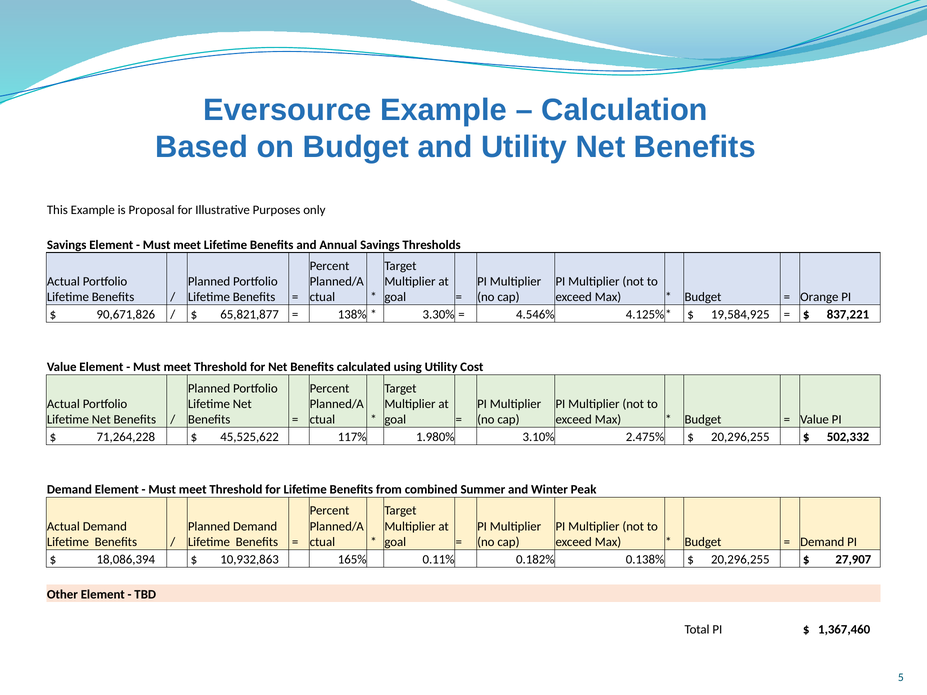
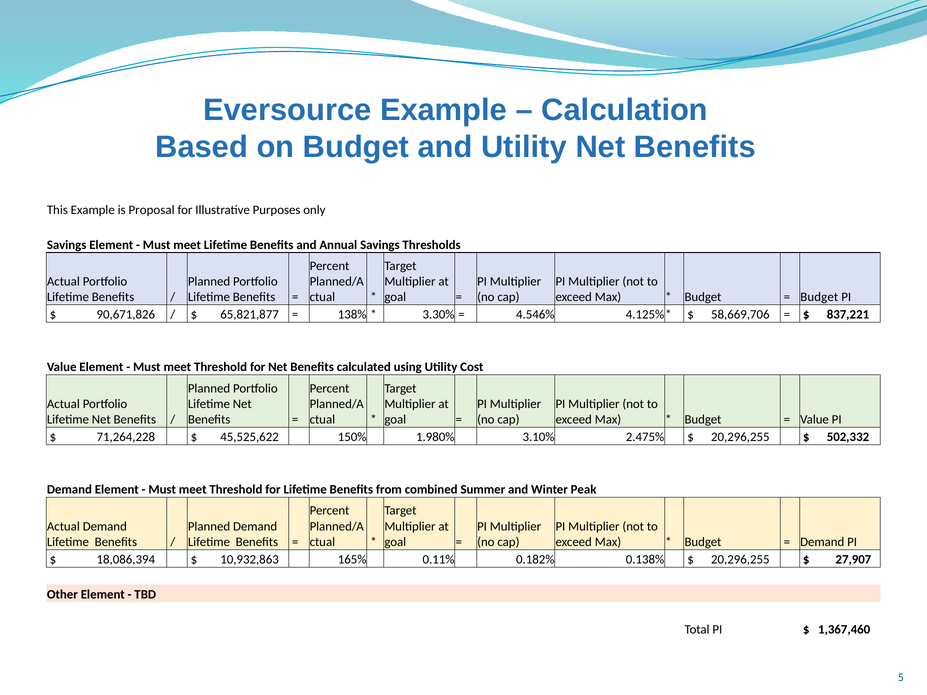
Orange at (819, 297): Orange -> Budget
19,584,925: 19,584,925 -> 58,669,706
117%: 117% -> 150%
